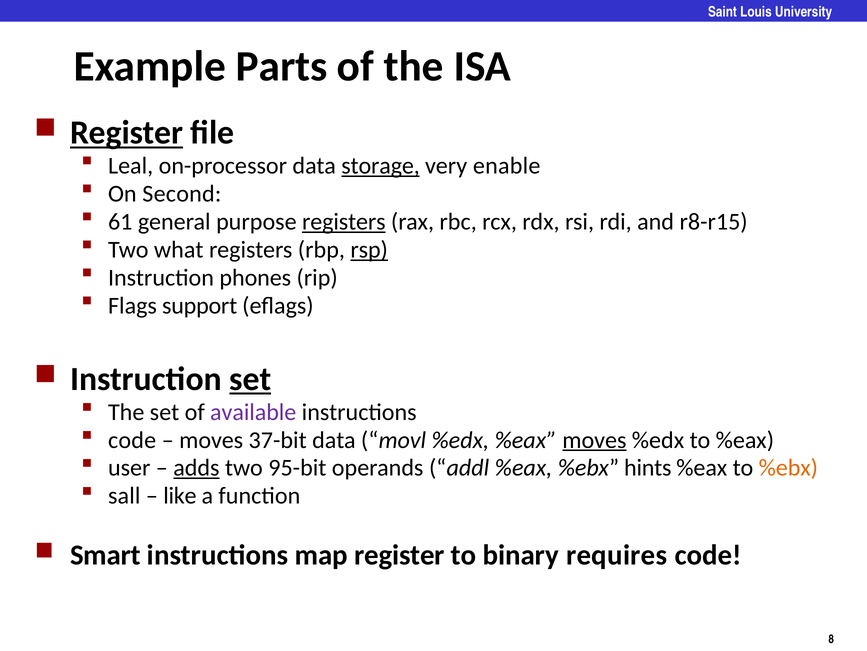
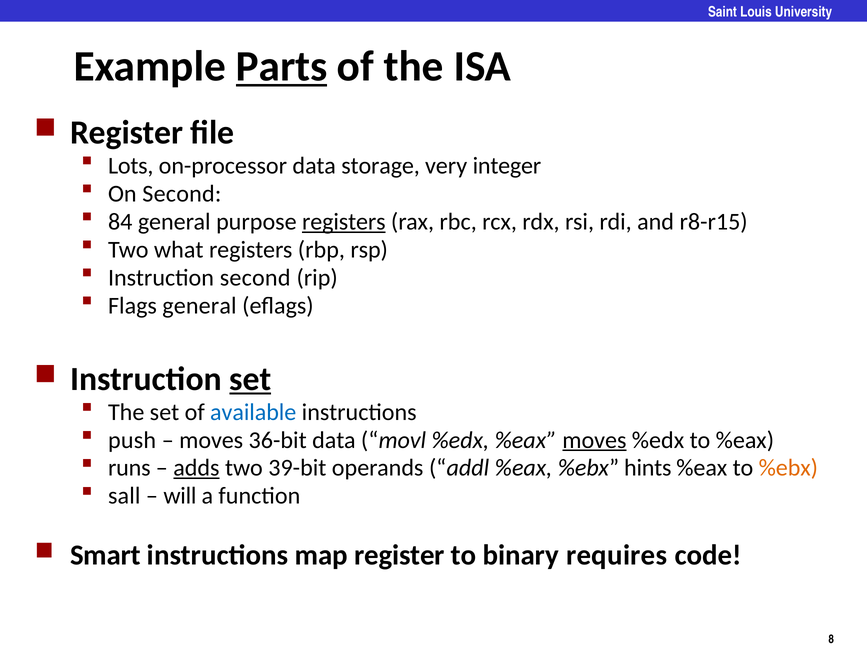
Parts underline: none -> present
Register at (127, 133) underline: present -> none
Leal: Leal -> Lots
storage underline: present -> none
enable: enable -> integer
61: 61 -> 84
rsp underline: present -> none
Instruction phones: phones -> second
Flags support: support -> general
available colour: purple -> blue
code at (132, 440): code -> push
37-bit: 37-bit -> 36-bit
user: user -> runs
95-bit: 95-bit -> 39-bit
like: like -> will
